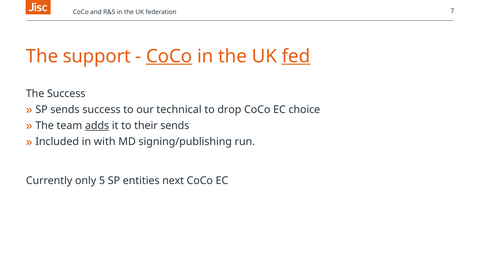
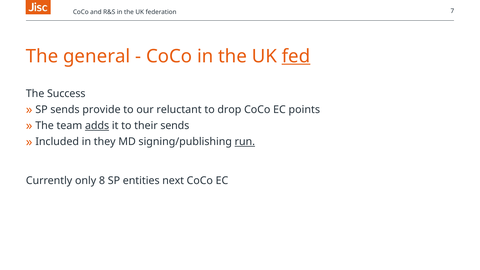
support: support -> general
CoCo at (169, 56) underline: present -> none
sends success: success -> provide
technical: technical -> reluctant
choice: choice -> points
with: with -> they
run underline: none -> present
5: 5 -> 8
